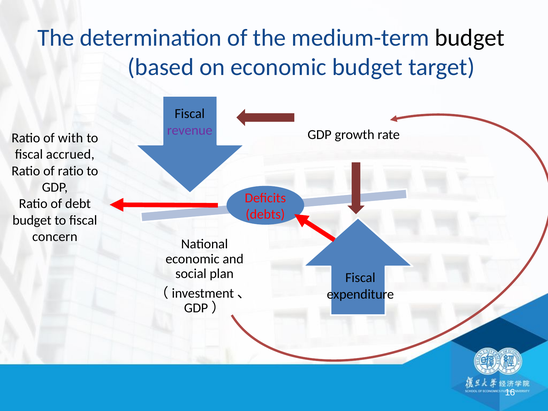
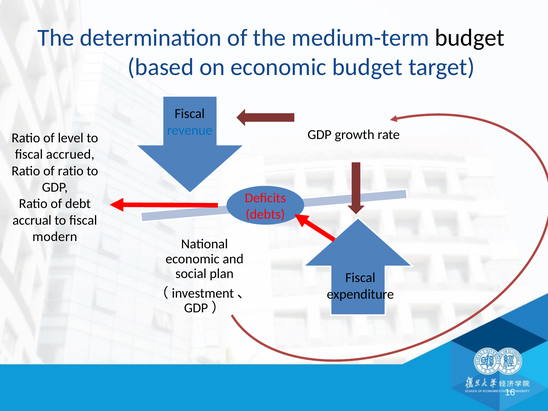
revenue colour: purple -> blue
with: with -> level
budget at (32, 220): budget -> accrual
concern: concern -> modern
